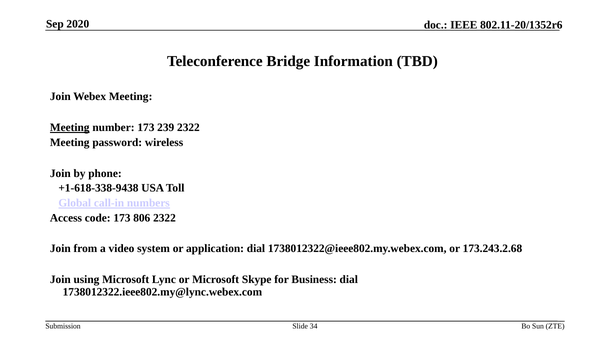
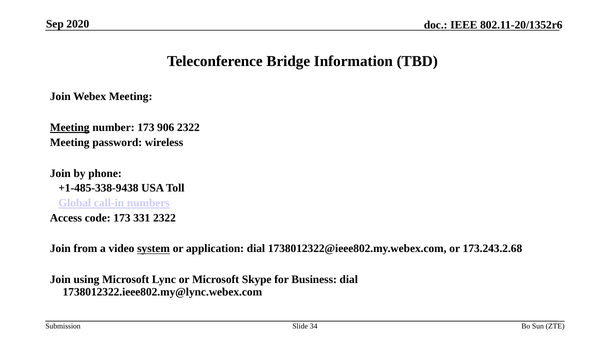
239: 239 -> 906
+1-618-338-9438: +1-618-338-9438 -> +1-485-338-9438
806: 806 -> 331
system underline: none -> present
